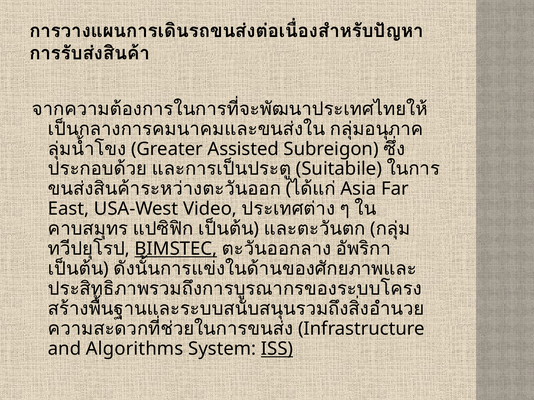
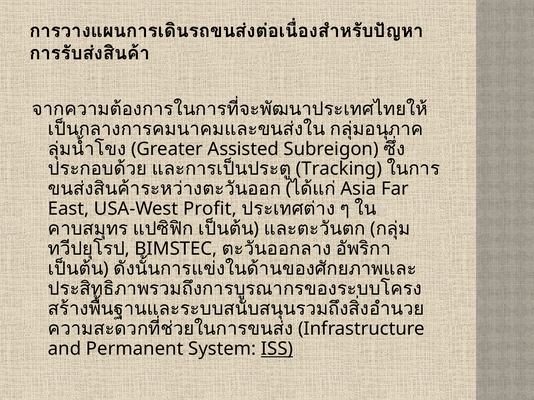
Suitabile: Suitabile -> Tracking
Video: Video -> Profit
BIMSTEC underline: present -> none
Algorithms: Algorithms -> Permanent
